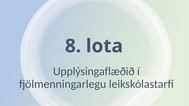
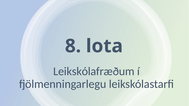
Upplýsingaflæðið: Upplýsingaflæðið -> Leikskólafræðum
